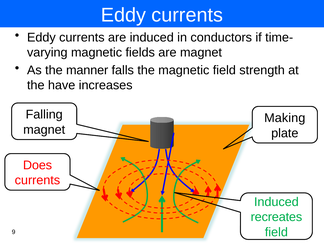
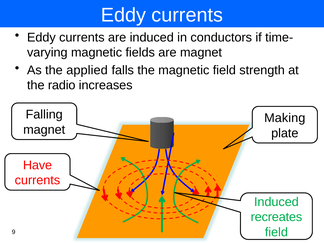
manner: manner -> applied
have: have -> radio
Does: Does -> Have
